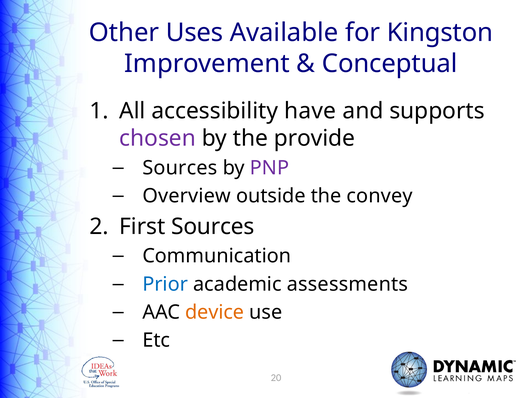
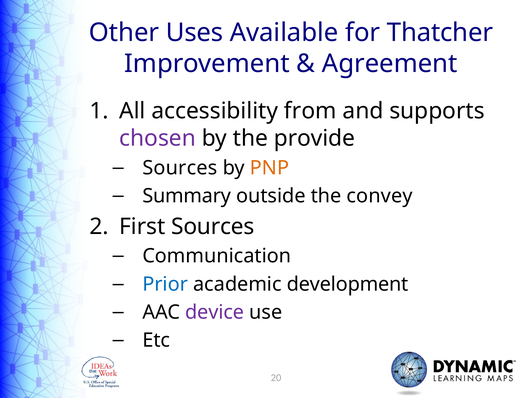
Kingston: Kingston -> Thatcher
Conceptual: Conceptual -> Agreement
have: have -> from
PNP colour: purple -> orange
Overview: Overview -> Summary
assessments: assessments -> development
device colour: orange -> purple
